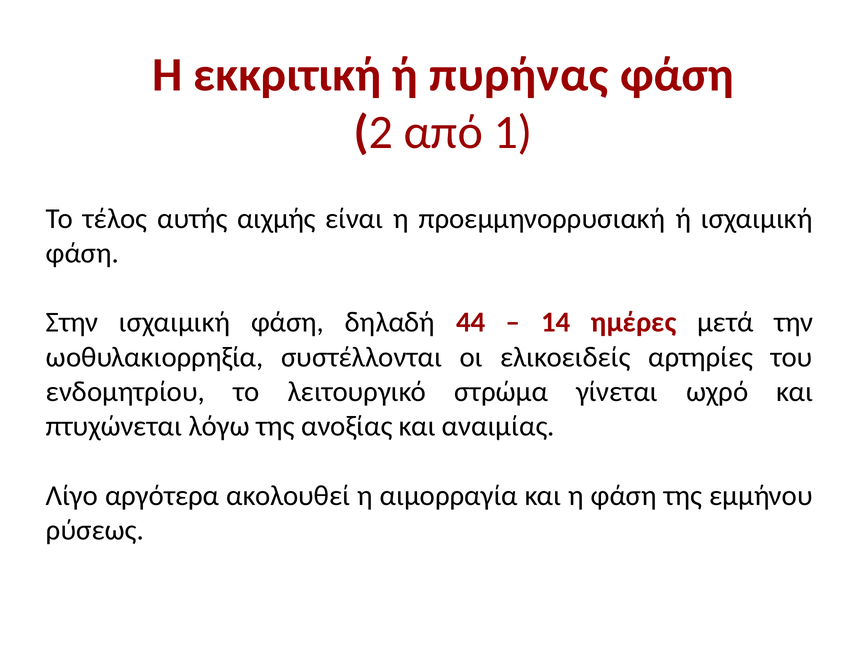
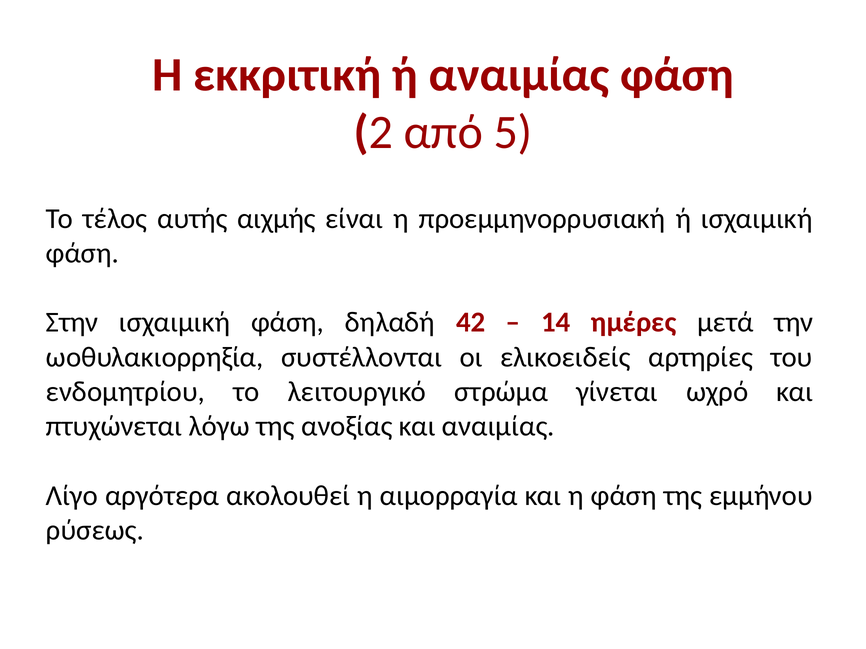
ή πυρήνας: πυρήνας -> αναιμίας
1: 1 -> 5
44: 44 -> 42
